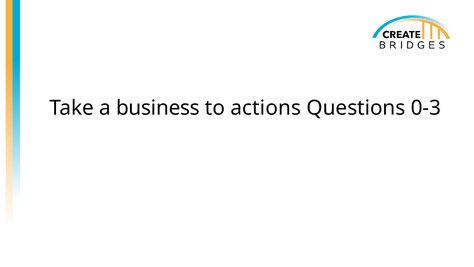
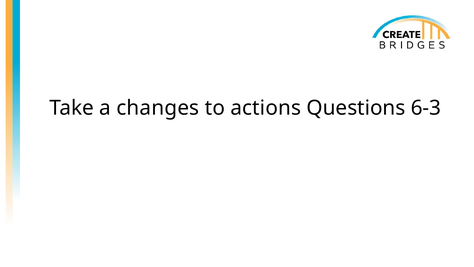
business: business -> changes
0-3: 0-3 -> 6-3
